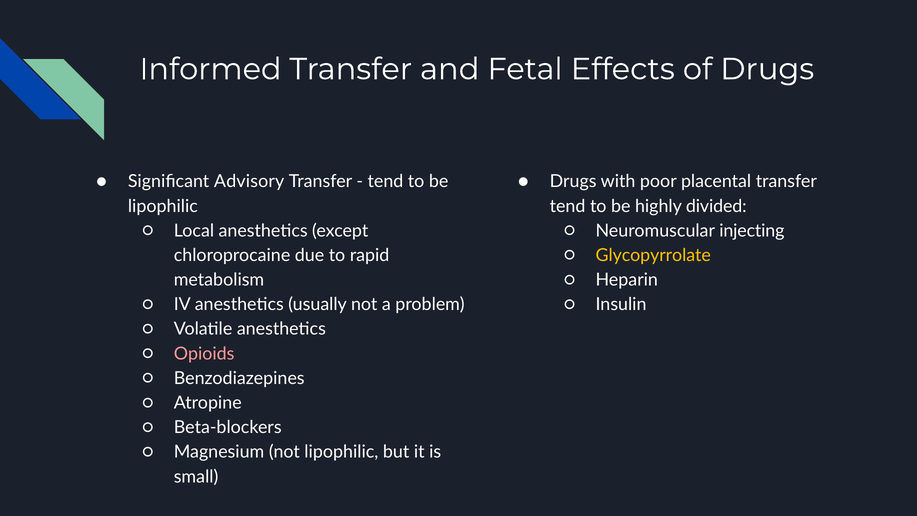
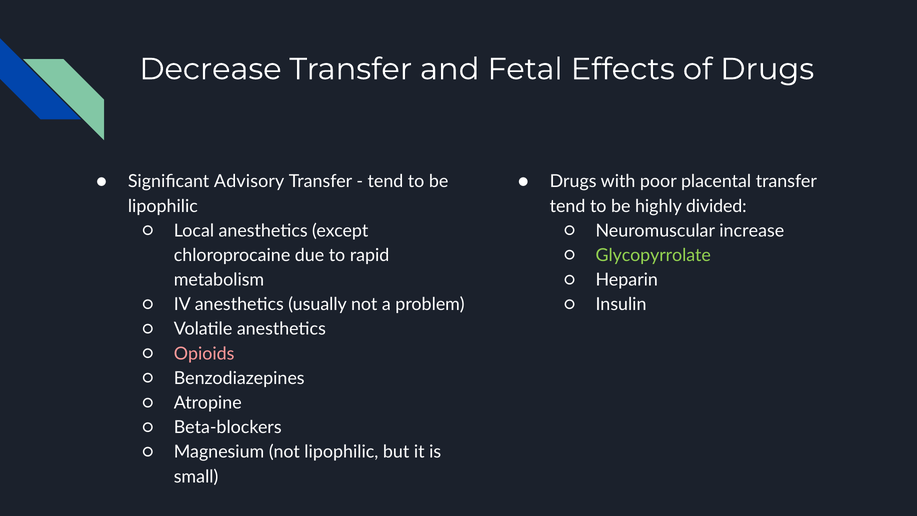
Informed: Informed -> Decrease
injecting: injecting -> increase
Glycopyrrolate colour: yellow -> light green
